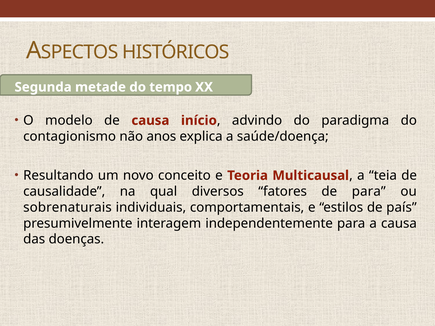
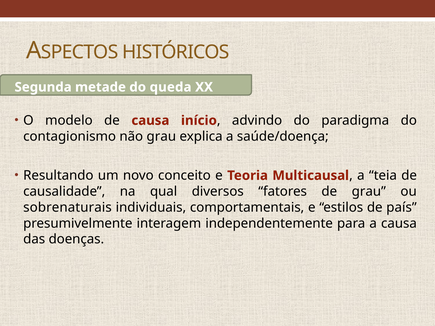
tempo: tempo -> queda
não anos: anos -> grau
de para: para -> grau
